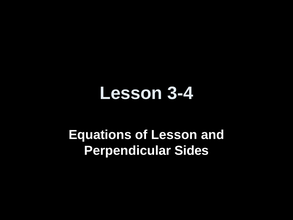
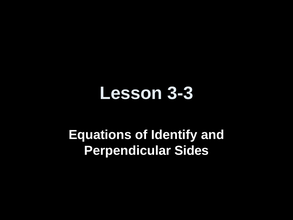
3-4: 3-4 -> 3-3
of Lesson: Lesson -> Identify
